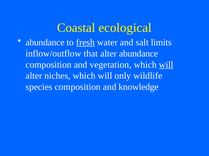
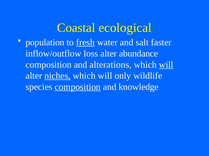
abundance at (45, 43): abundance -> population
limits: limits -> faster
that: that -> loss
vegetation: vegetation -> alterations
niches underline: none -> present
composition at (78, 87) underline: none -> present
